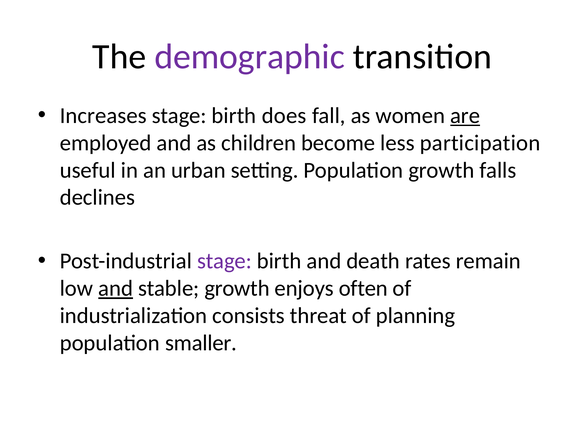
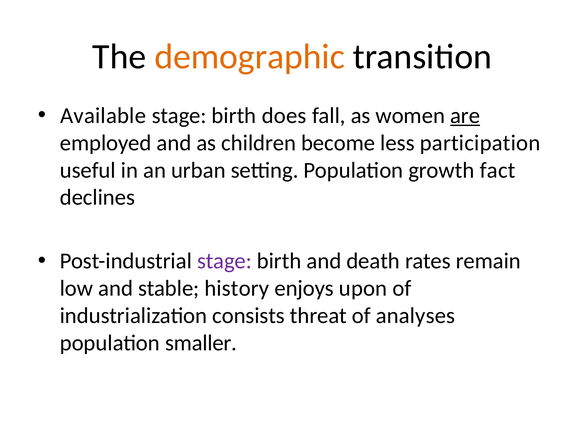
demographic colour: purple -> orange
Increases: Increases -> Available
falls: falls -> fact
and at (116, 288) underline: present -> none
stable growth: growth -> history
often: often -> upon
planning: planning -> analyses
